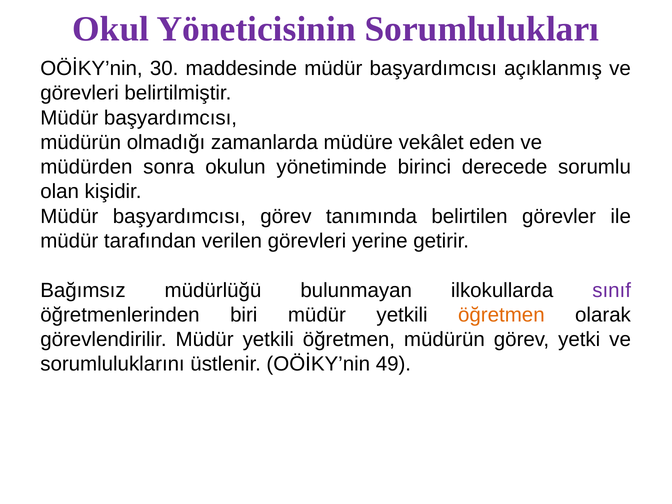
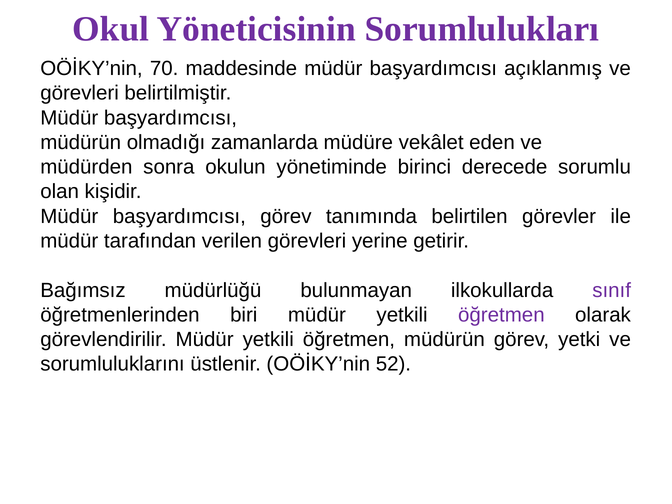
30: 30 -> 70
öğretmen at (501, 315) colour: orange -> purple
49: 49 -> 52
